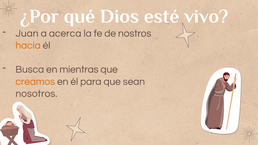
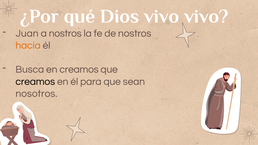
Dios esté: esté -> vivo
a acerca: acerca -> nostros
en mientras: mientras -> creamos
creamos at (35, 82) colour: orange -> black
